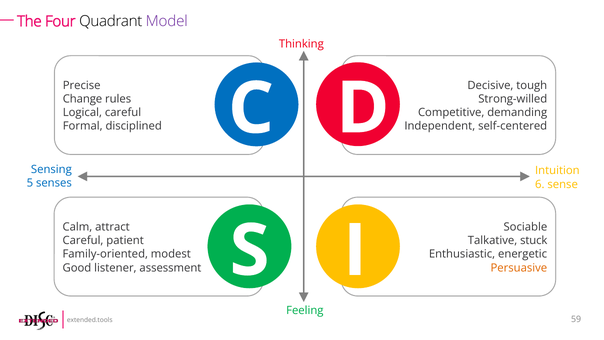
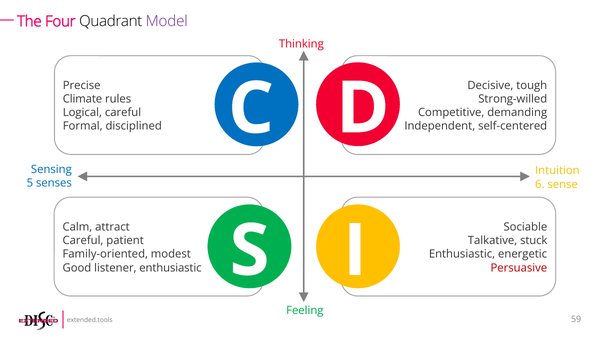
Change: Change -> Climate
listener assessment: assessment -> enthusiastic
Persuasive colour: orange -> red
